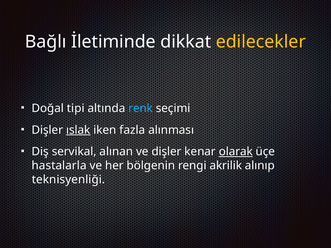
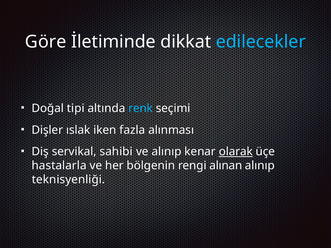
Bağlı: Bağlı -> Göre
edilecekler colour: yellow -> light blue
ıslak underline: present -> none
alınan: alınan -> sahibi
ve dişler: dişler -> alınıp
akrilik: akrilik -> alınan
